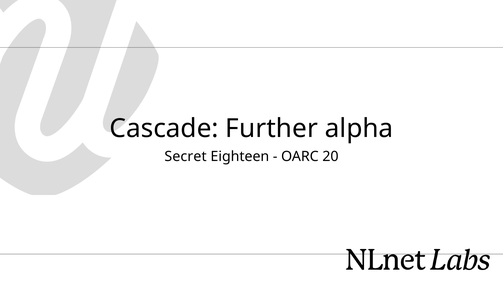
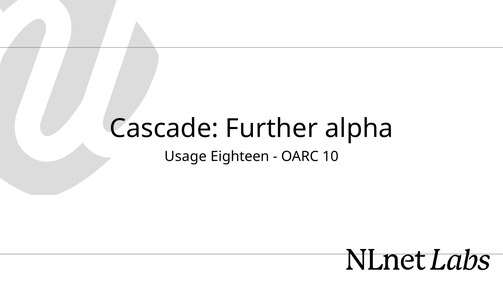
Secret: Secret -> Usage
20: 20 -> 10
